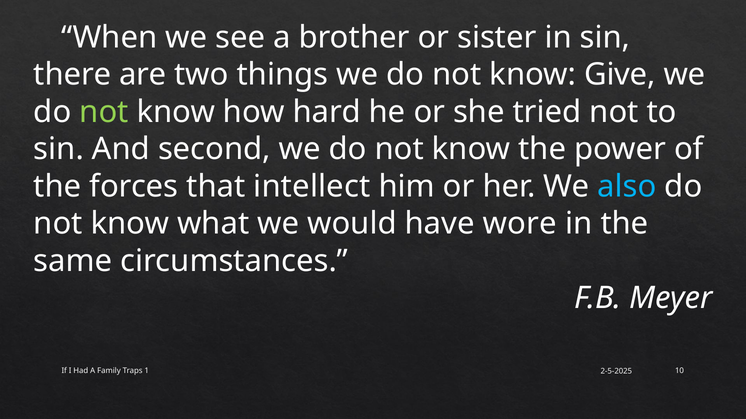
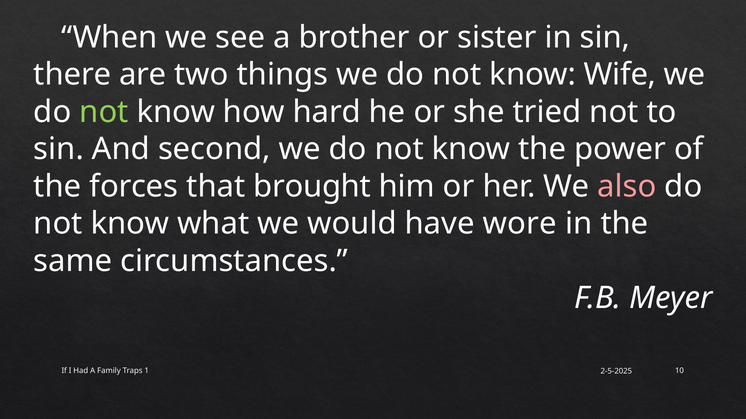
Give: Give -> Wife
intellect: intellect -> brought
also colour: light blue -> pink
